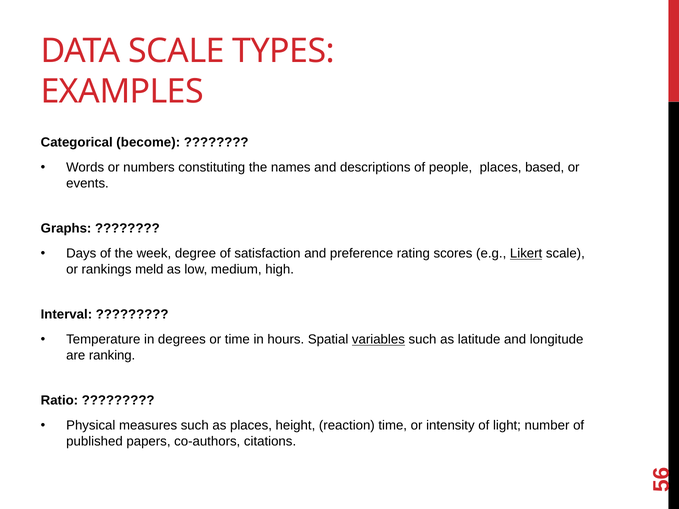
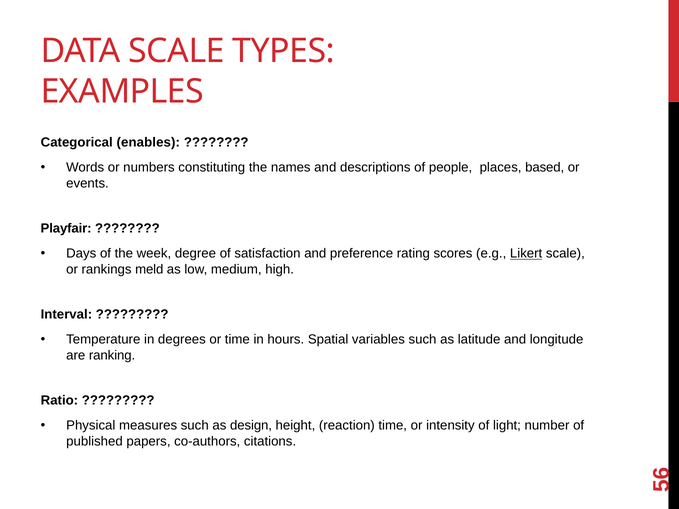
become: become -> enables
Graphs: Graphs -> Playfair
variables underline: present -> none
as places: places -> design
